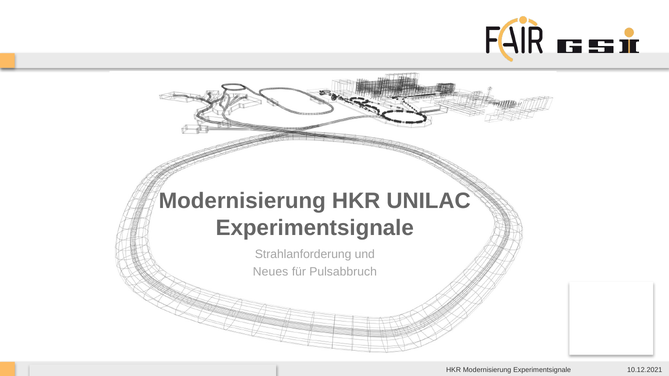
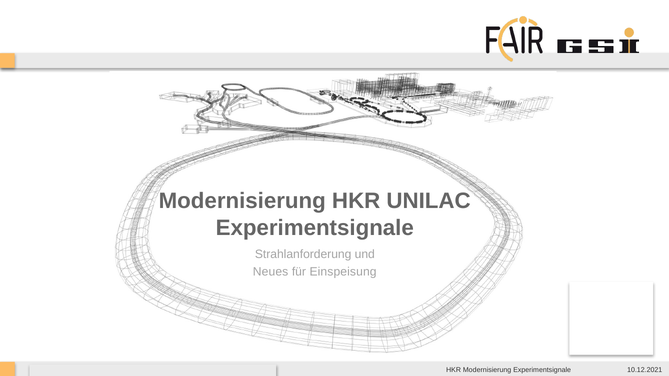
Pulsabbruch: Pulsabbruch -> Einspeisung
